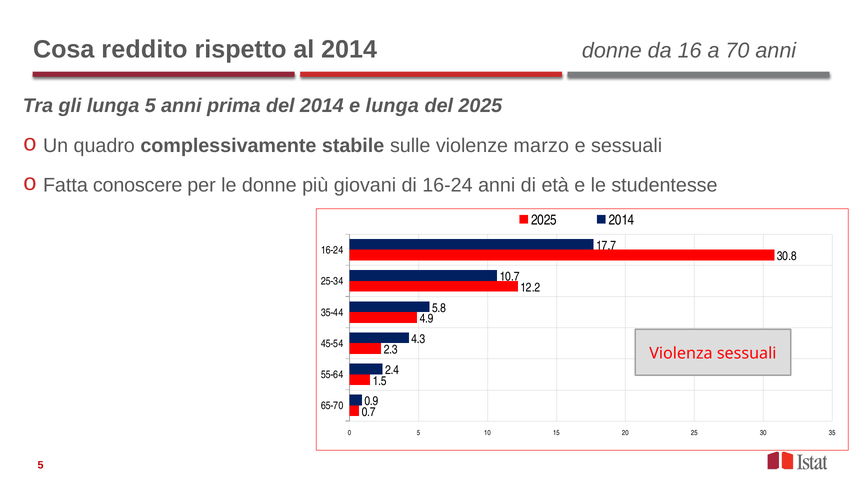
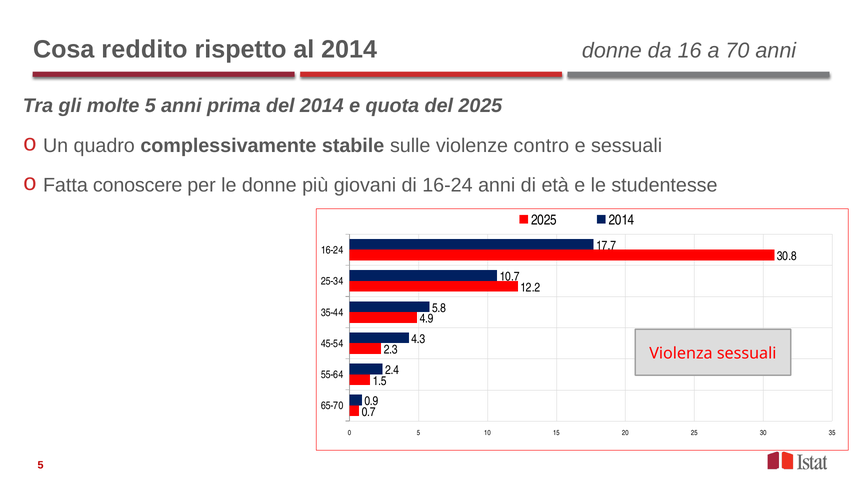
gli lunga: lunga -> molte
e lunga: lunga -> quota
marzo: marzo -> contro
